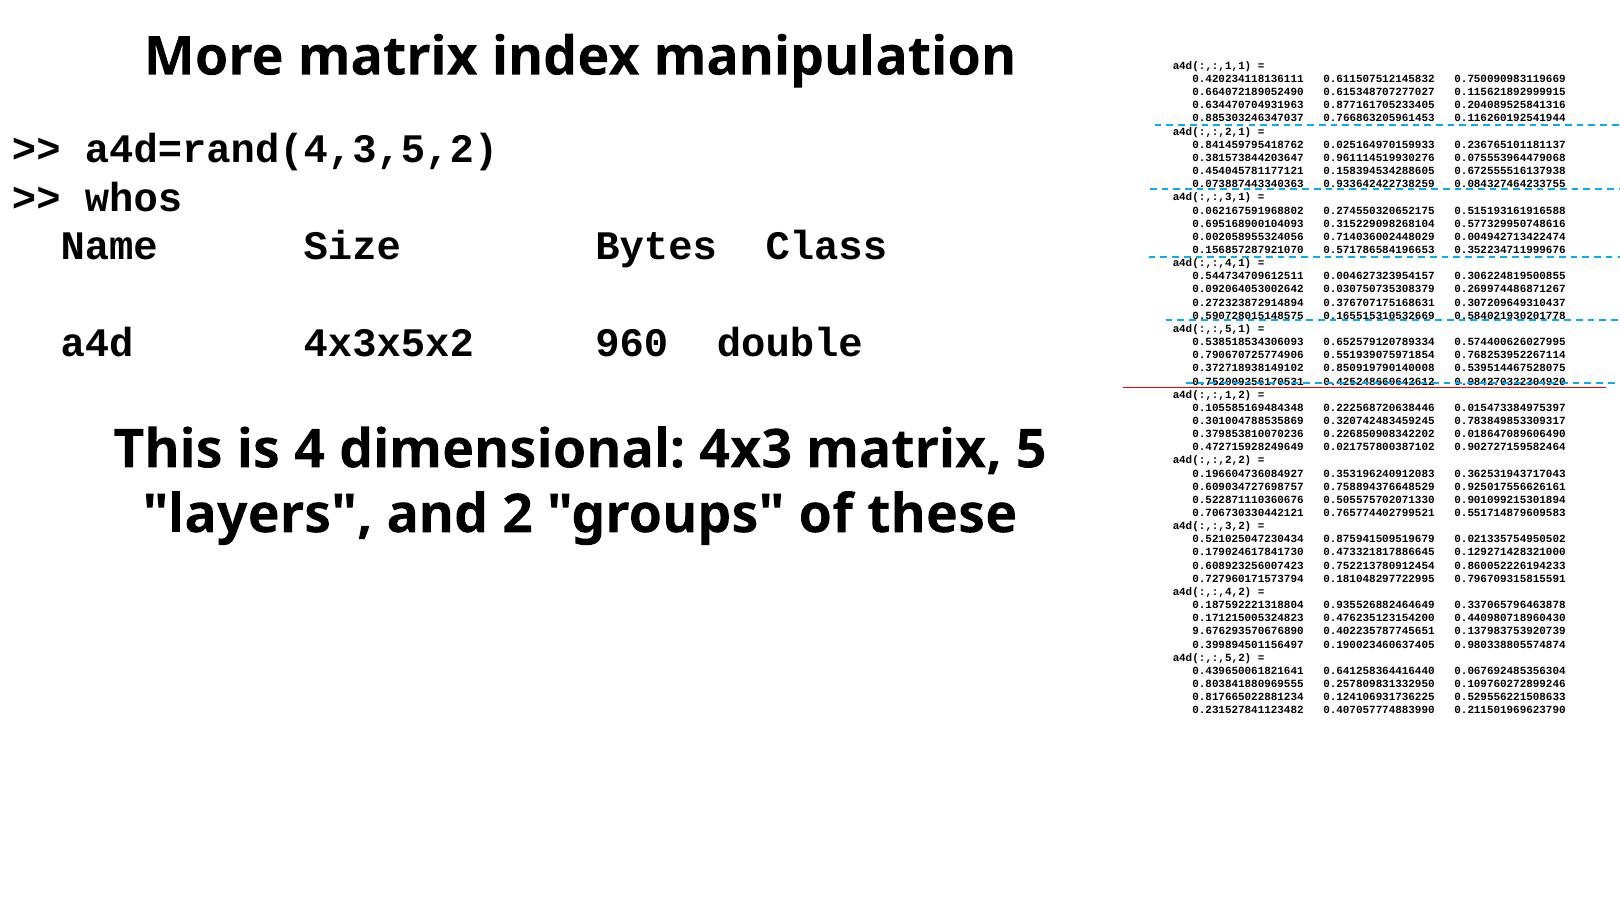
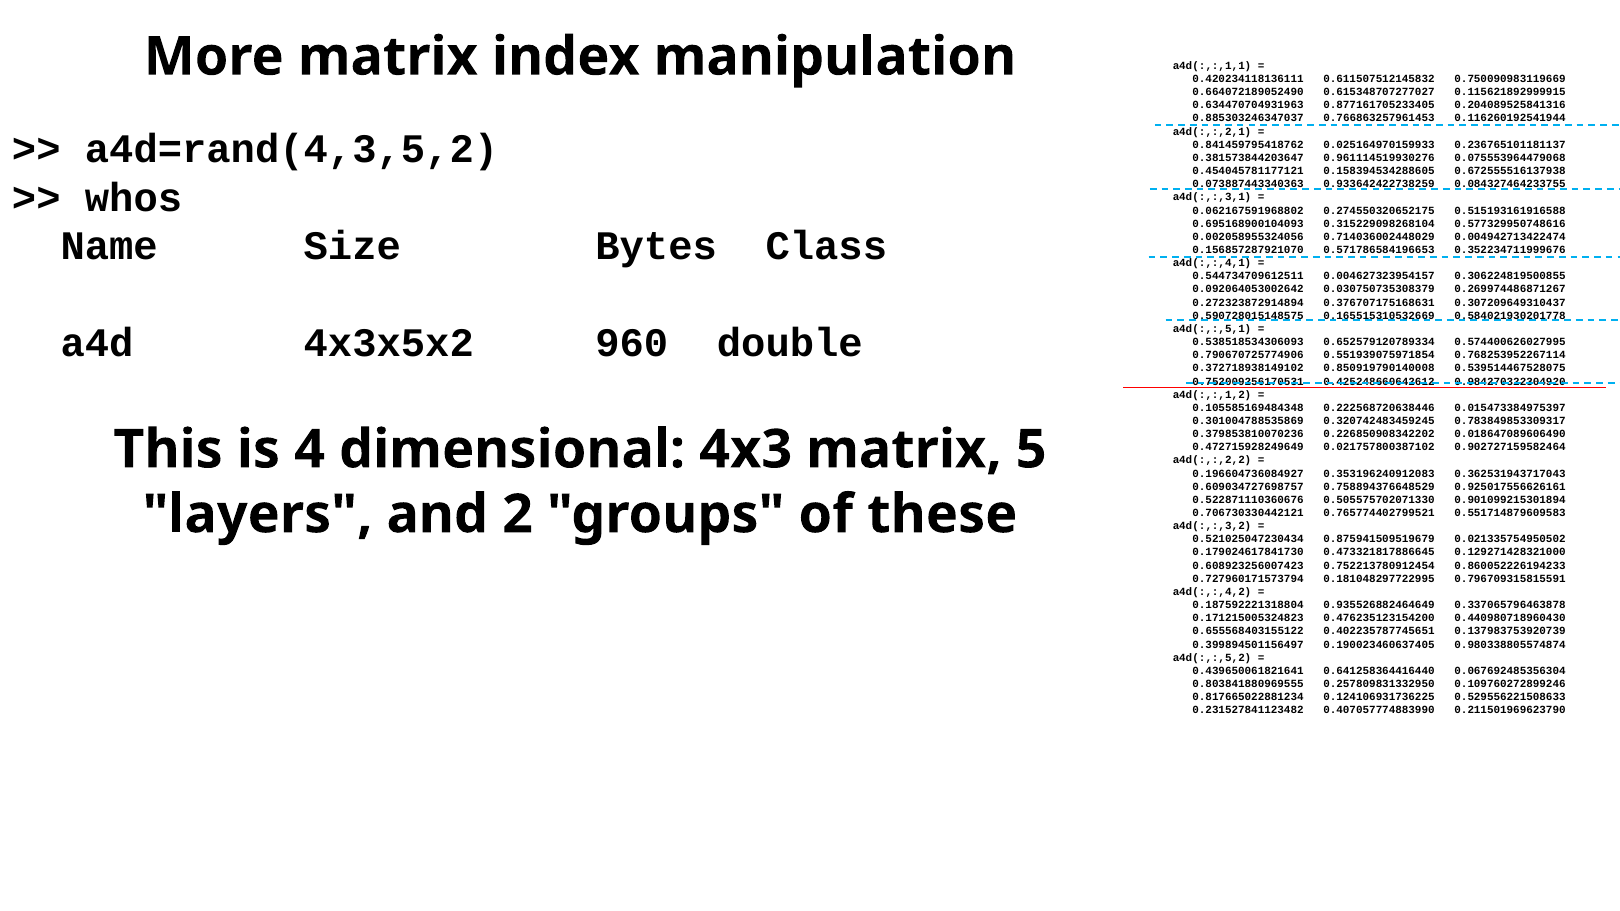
0.766863205961453: 0.766863205961453 -> 0.766863257961453
9.676293570676890: 9.676293570676890 -> 0.655568403155122
